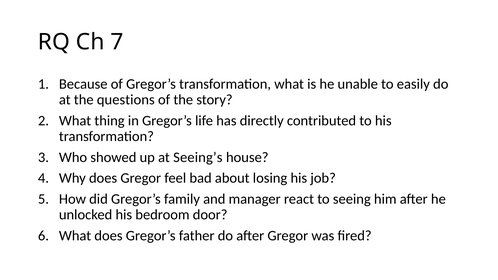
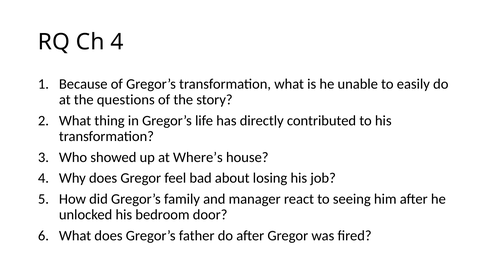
Ch 7: 7 -> 4
Seeing’s: Seeing’s -> Where’s
